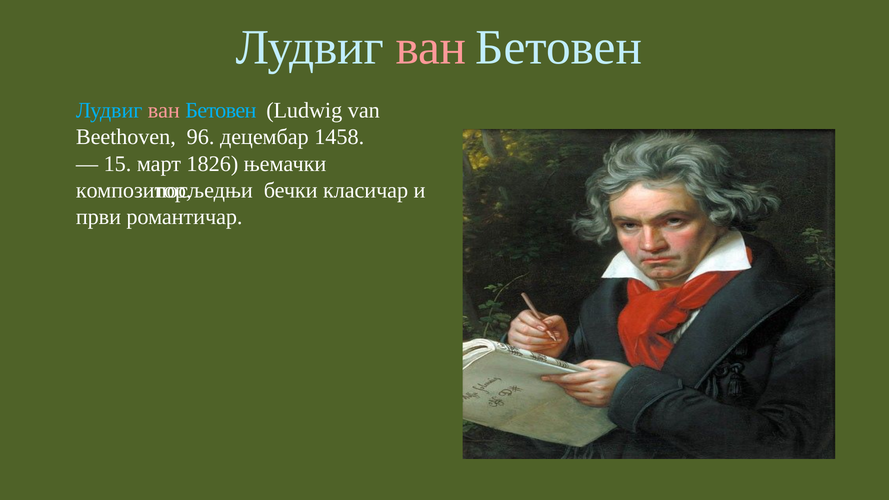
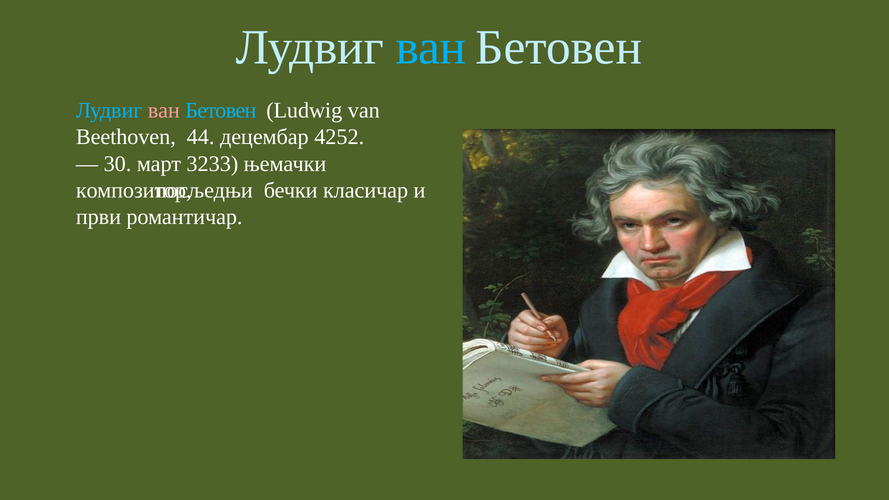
ван at (431, 47) colour: pink -> light blue
96: 96 -> 44
1458: 1458 -> 4252
15: 15 -> 30
1826: 1826 -> 3233
